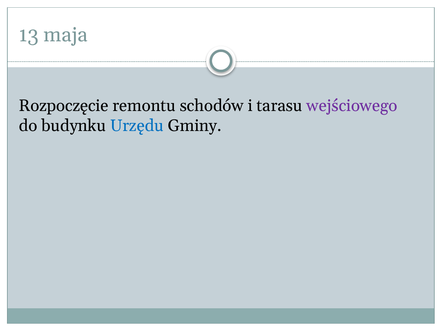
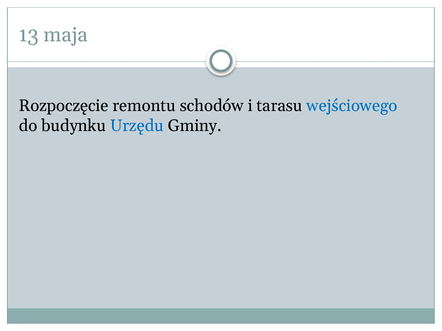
wejściowego colour: purple -> blue
